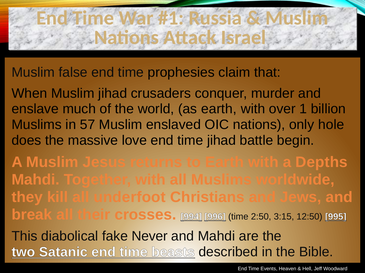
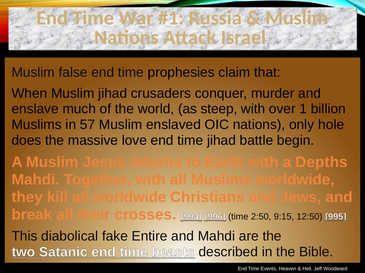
as earth: earth -> steep
all underfoot: underfoot -> worldwide
3:15: 3:15 -> 9:15
Never: Never -> Entire
